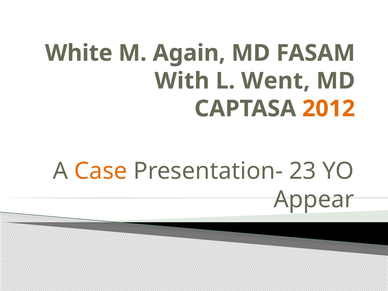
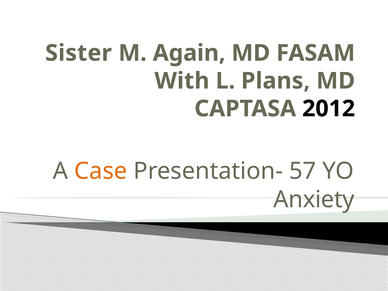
White: White -> Sister
Went: Went -> Plans
2012 colour: orange -> black
23: 23 -> 57
Appear: Appear -> Anxiety
